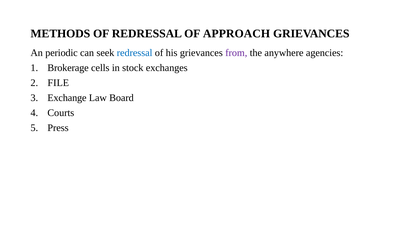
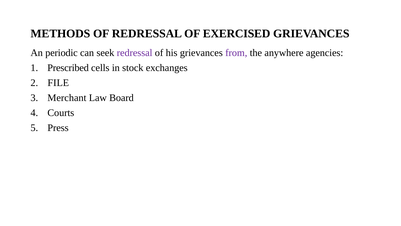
APPROACH: APPROACH -> EXERCISED
redressal at (135, 53) colour: blue -> purple
Brokerage: Brokerage -> Prescribed
Exchange: Exchange -> Merchant
